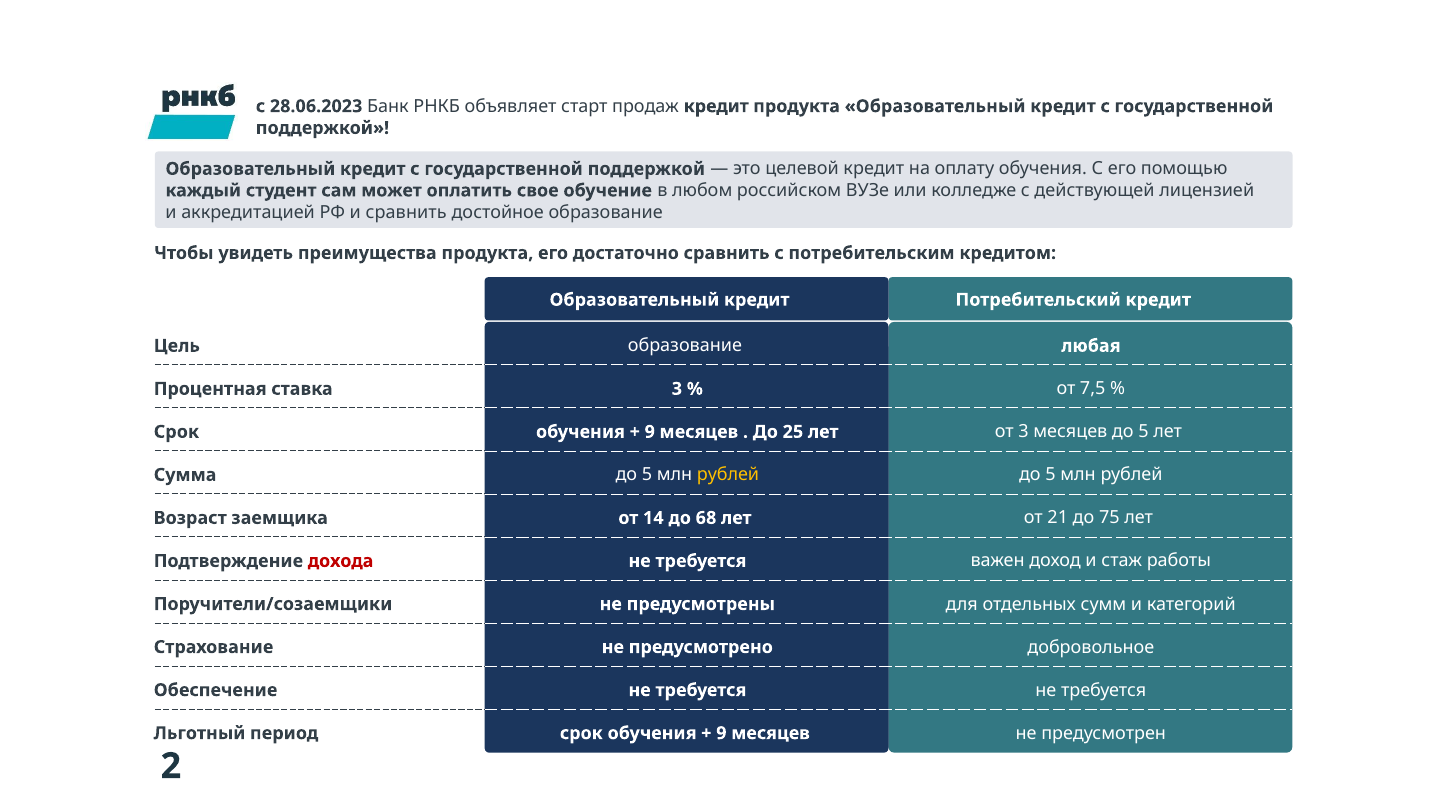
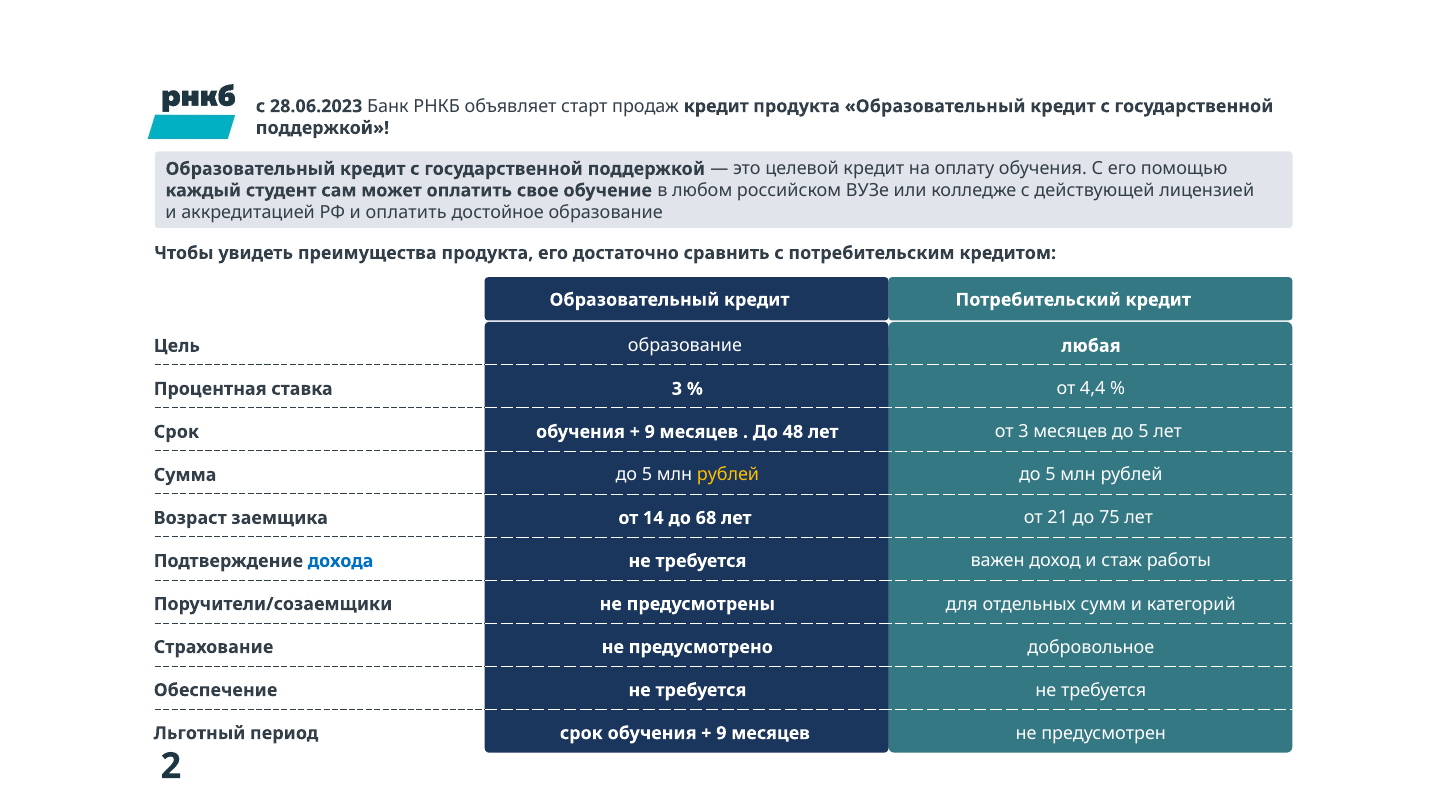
и сравнить: сравнить -> оплатить
7,5: 7,5 -> 4,4
25: 25 -> 48
дохода colour: red -> blue
